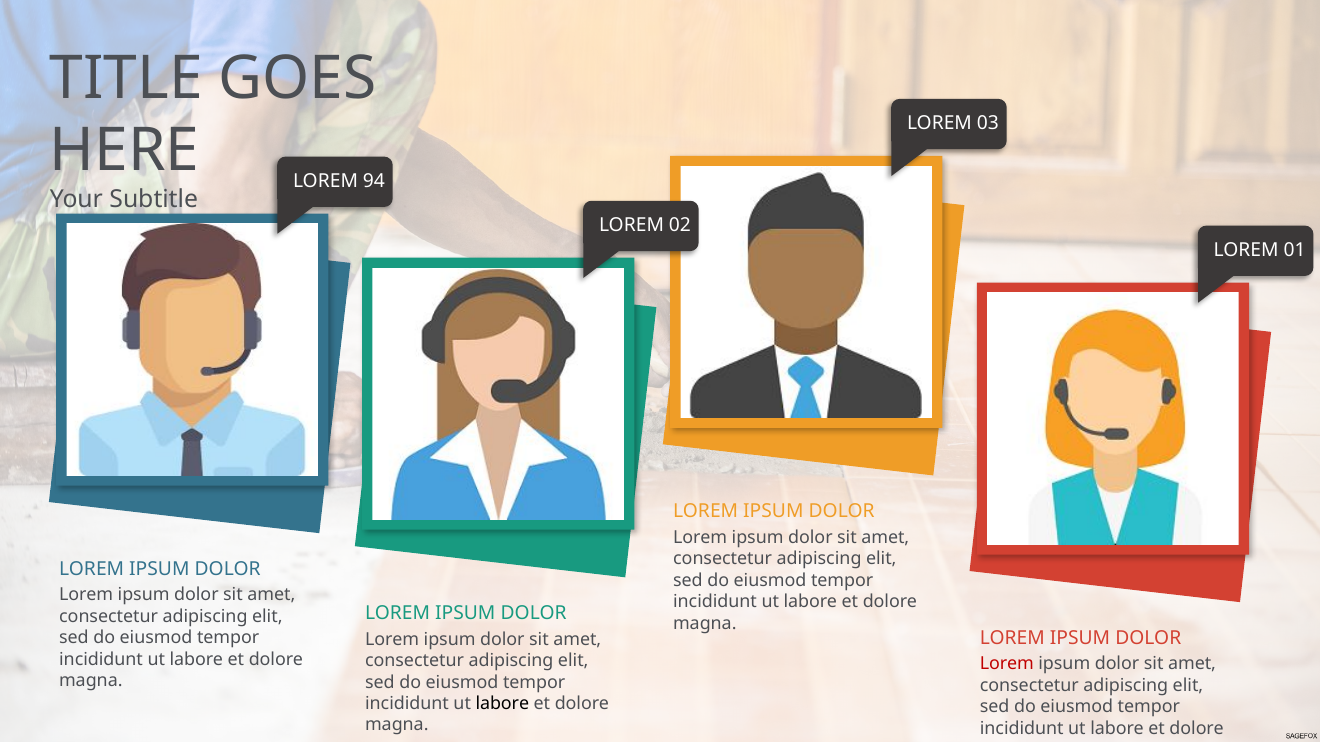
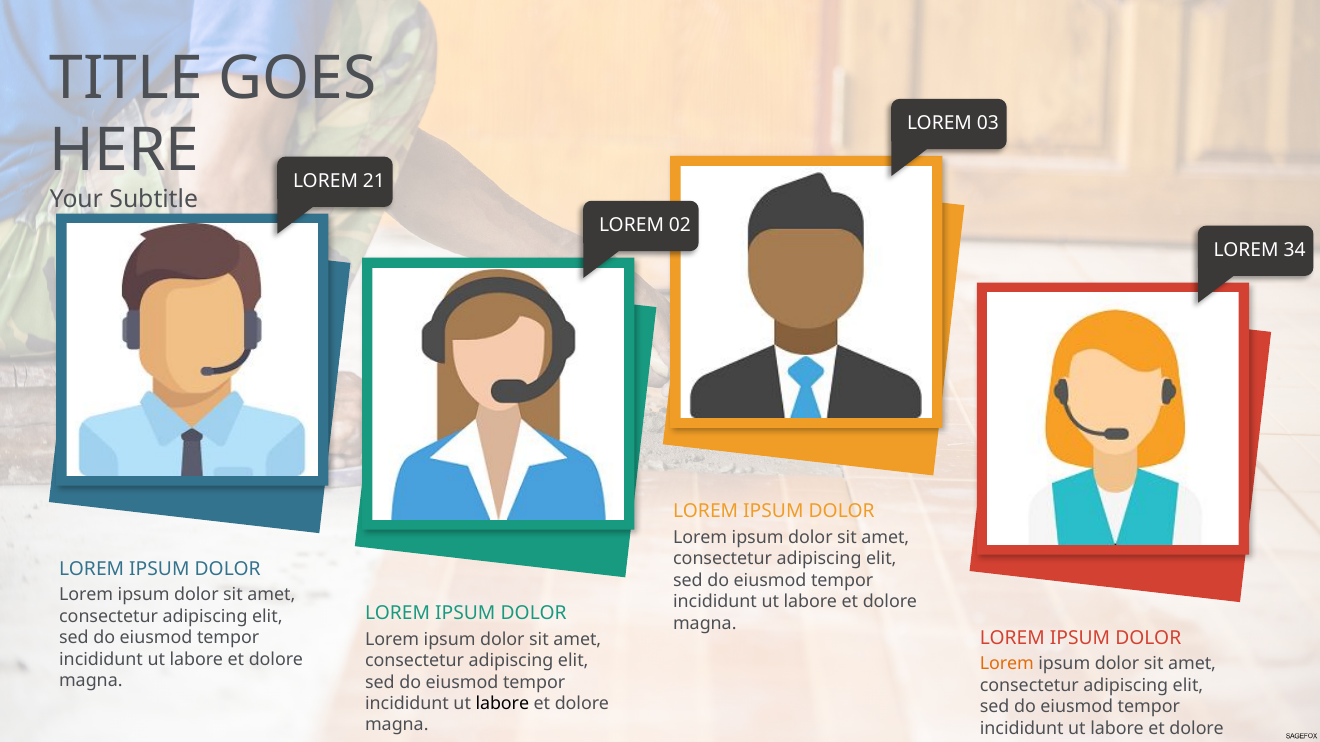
94: 94 -> 21
01: 01 -> 34
Lorem at (1007, 664) colour: red -> orange
